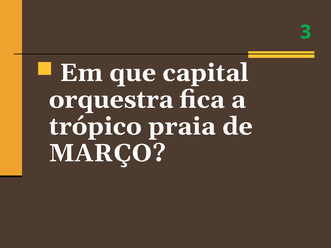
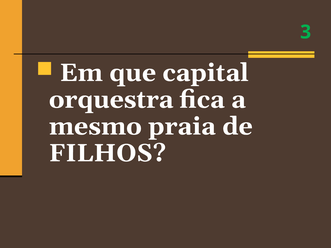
trópico: trópico -> mesmo
MARÇO: MARÇO -> FILHOS
